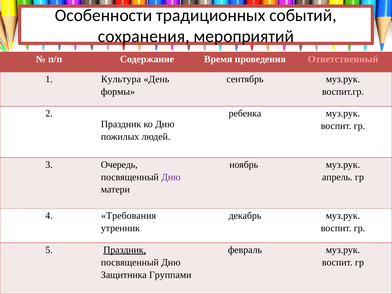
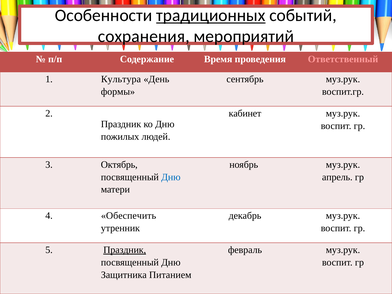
традиционных underline: none -> present
ребенка: ребенка -> кабинет
Очередь: Очередь -> Октябрь
Дню at (171, 177) colour: purple -> blue
Требования: Требования -> Обеспечить
Группами: Группами -> Питанием
